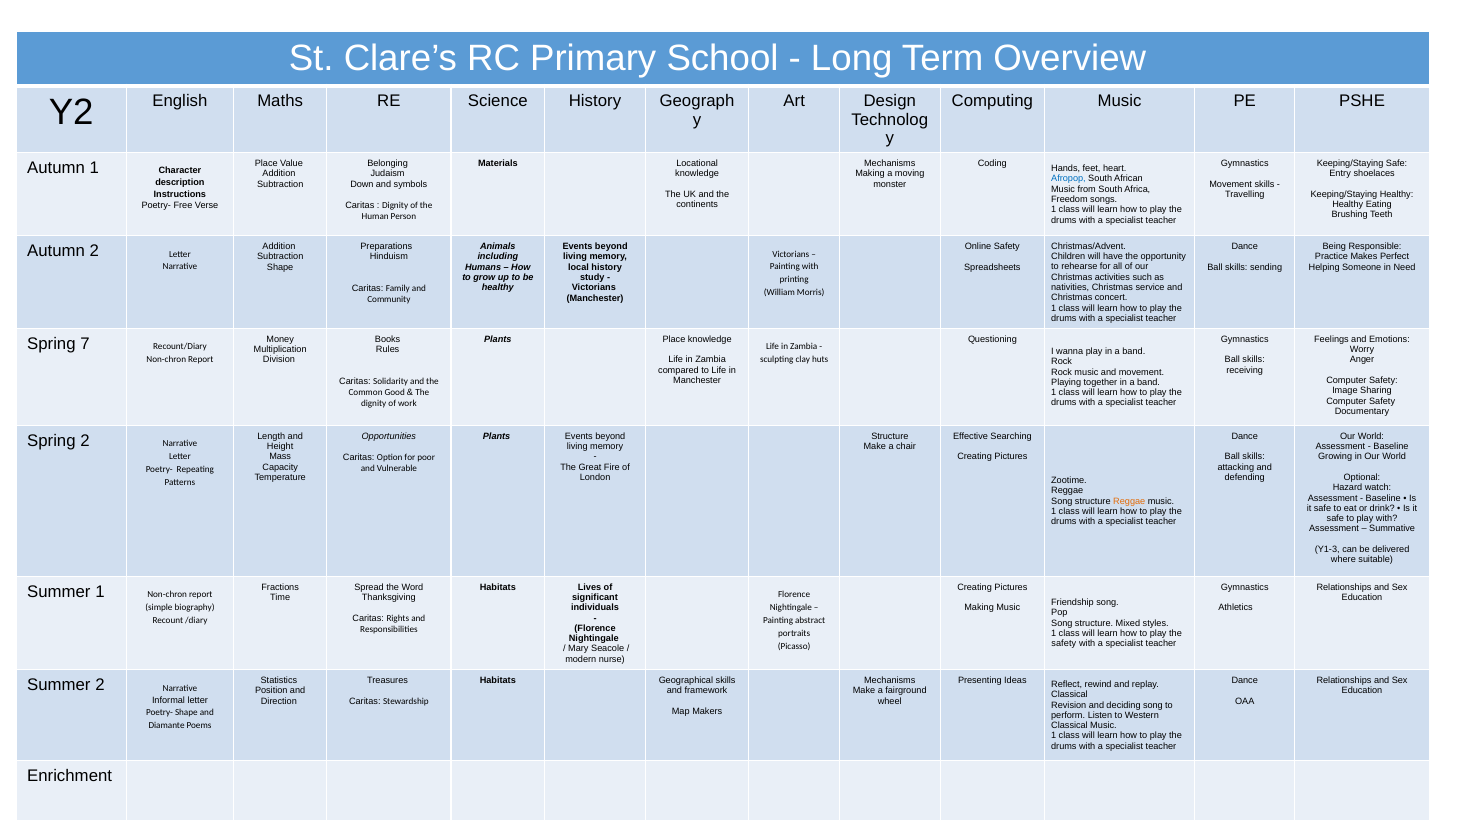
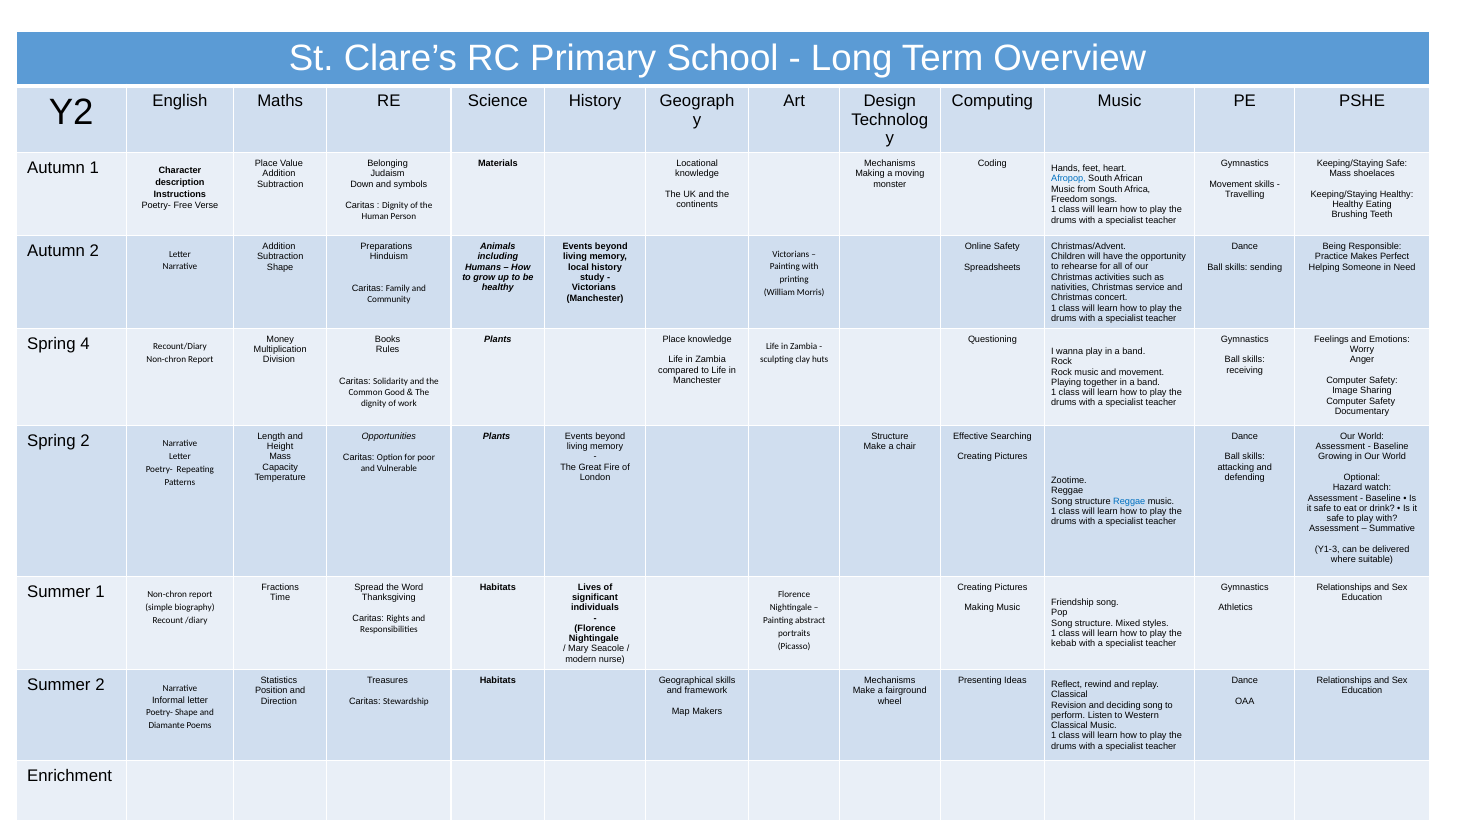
Entry at (1340, 174): Entry -> Mass
7: 7 -> 4
Reggae at (1129, 501) colour: orange -> blue
safety at (1064, 644): safety -> kebab
